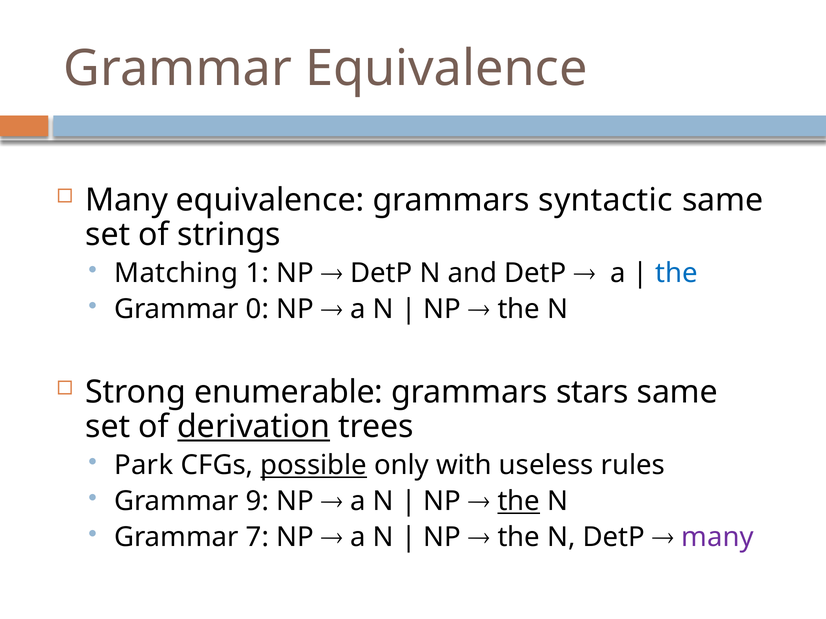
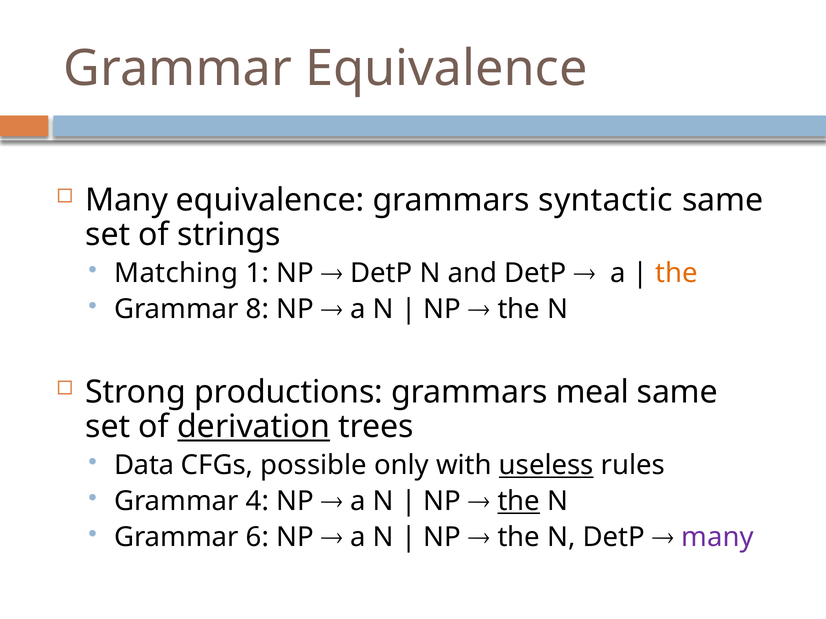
the at (676, 273) colour: blue -> orange
0: 0 -> 8
enumerable: enumerable -> productions
stars: stars -> meal
Park: Park -> Data
possible underline: present -> none
useless underline: none -> present
9: 9 -> 4
7: 7 -> 6
